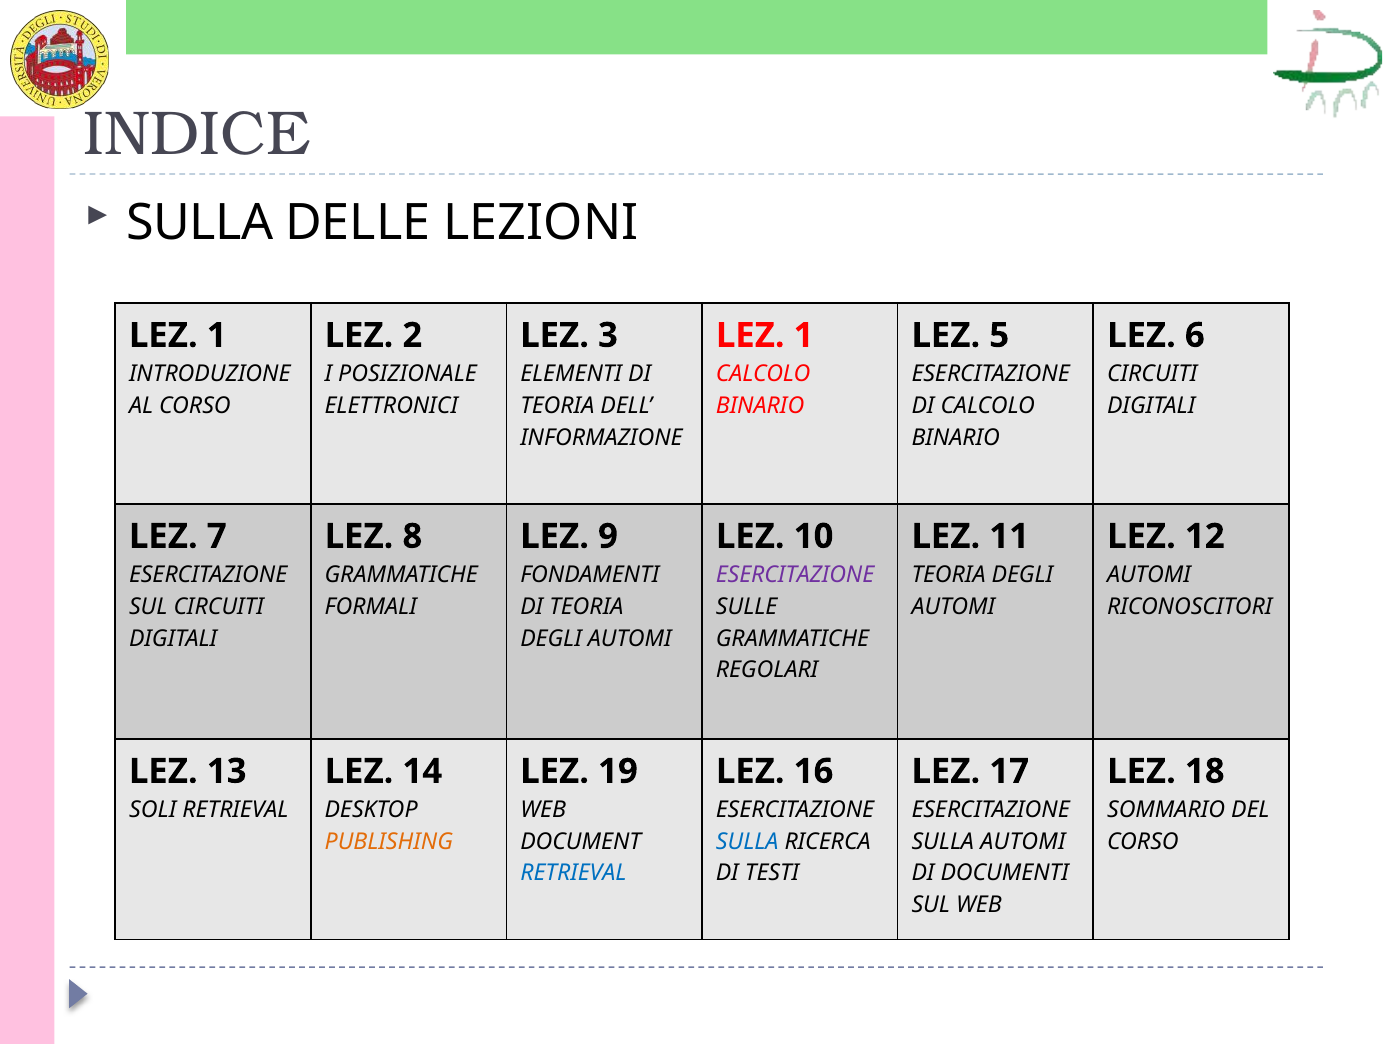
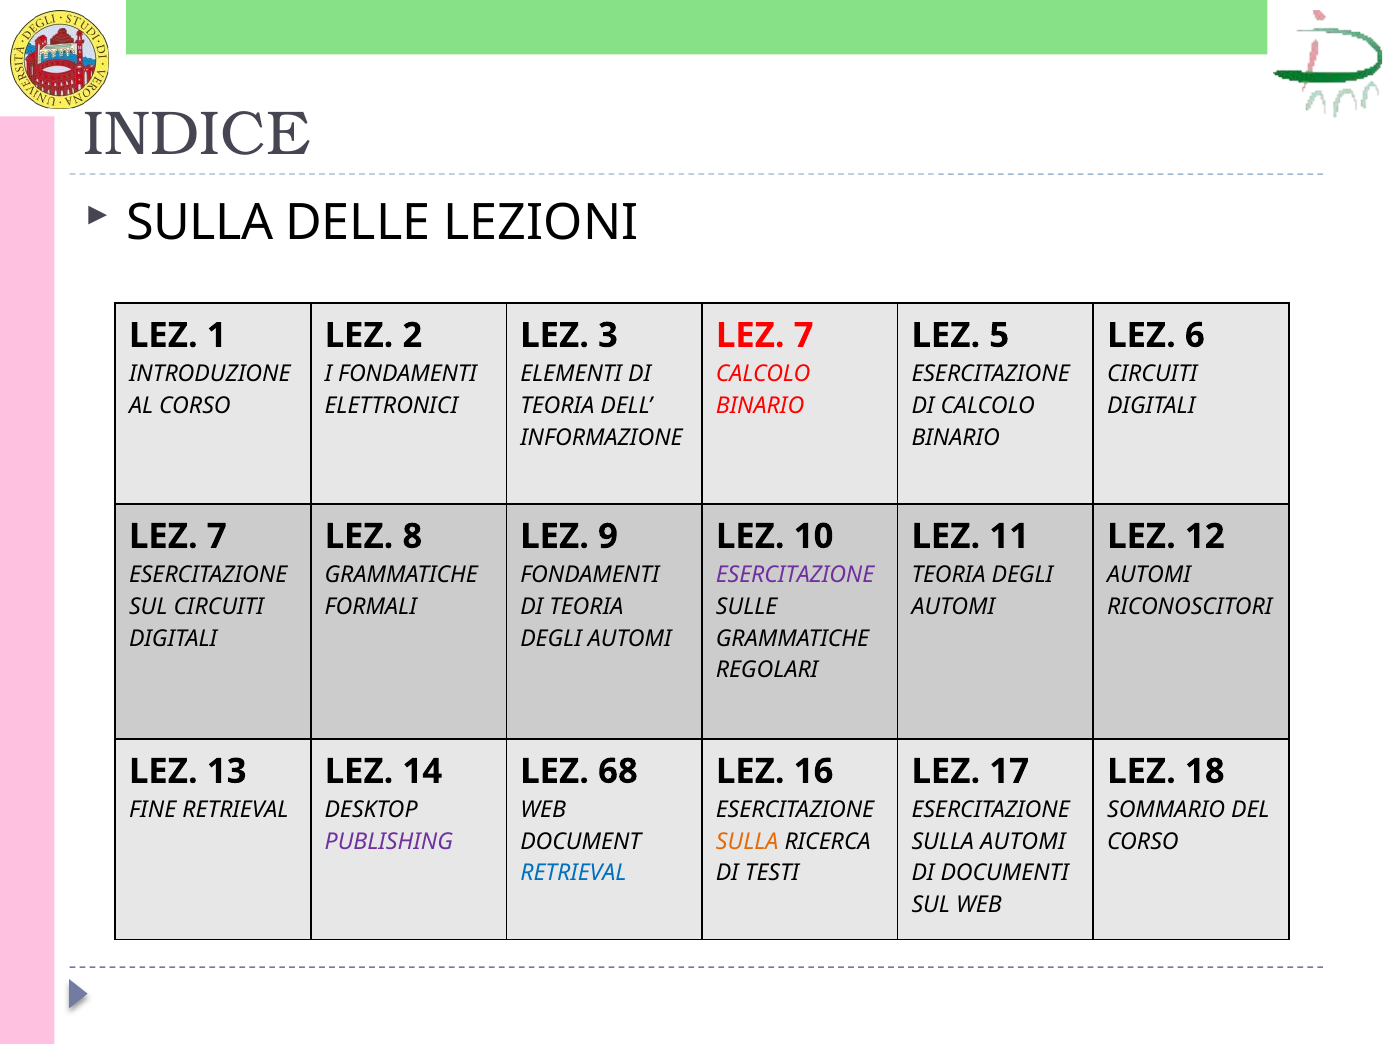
1 at (804, 336): 1 -> 7
I POSIZIONALE: POSIZIONALE -> FONDAMENTI
19: 19 -> 68
SOLI: SOLI -> FINE
PUBLISHING colour: orange -> purple
SULLA at (747, 842) colour: blue -> orange
